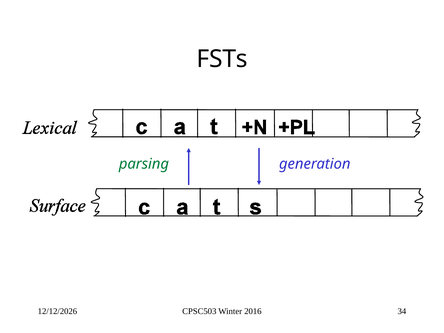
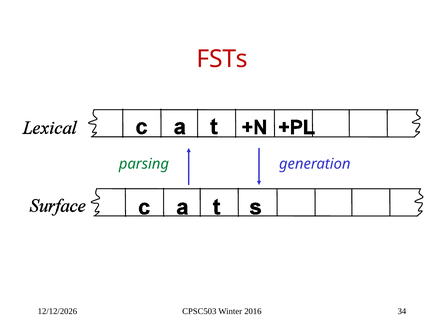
FSTs colour: black -> red
